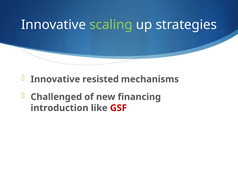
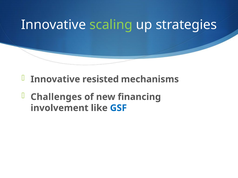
Challenged: Challenged -> Challenges
introduction: introduction -> involvement
GSF colour: red -> blue
